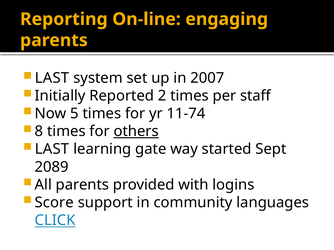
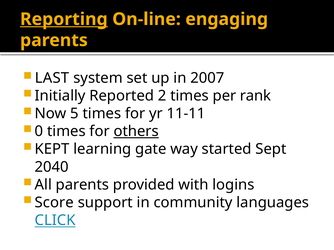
Reporting underline: none -> present
staff: staff -> rank
11-74: 11-74 -> 11-11
8: 8 -> 0
LAST at (52, 149): LAST -> KEPT
2089: 2089 -> 2040
